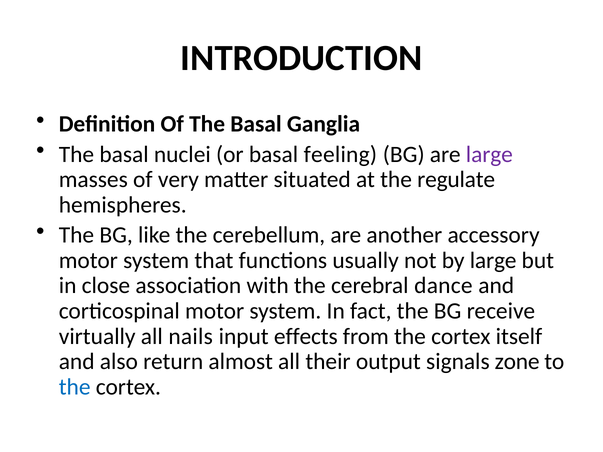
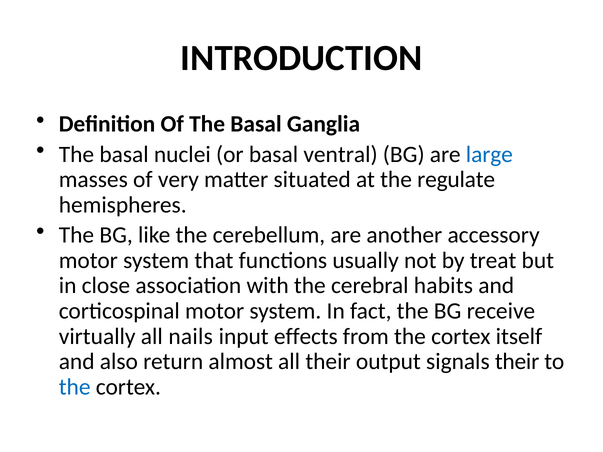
feeling: feeling -> ventral
large at (489, 154) colour: purple -> blue
by large: large -> treat
dance: dance -> habits
signals zone: zone -> their
